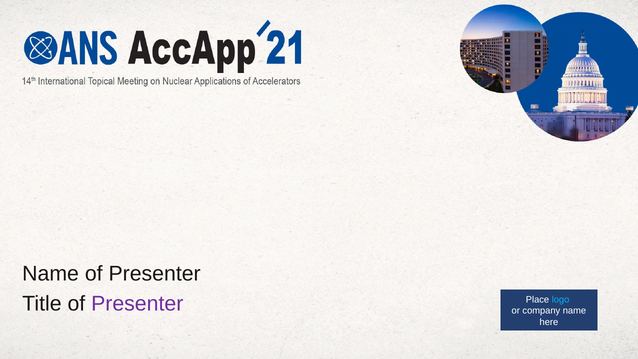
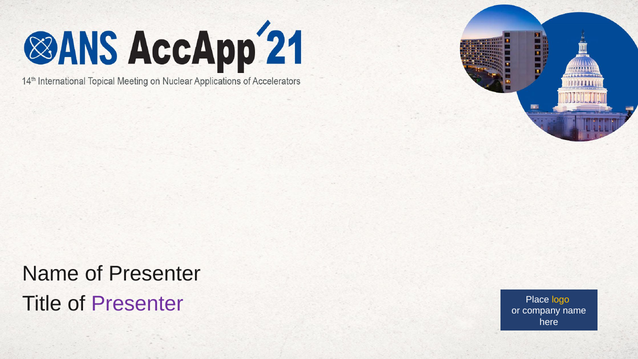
logo colour: light blue -> yellow
